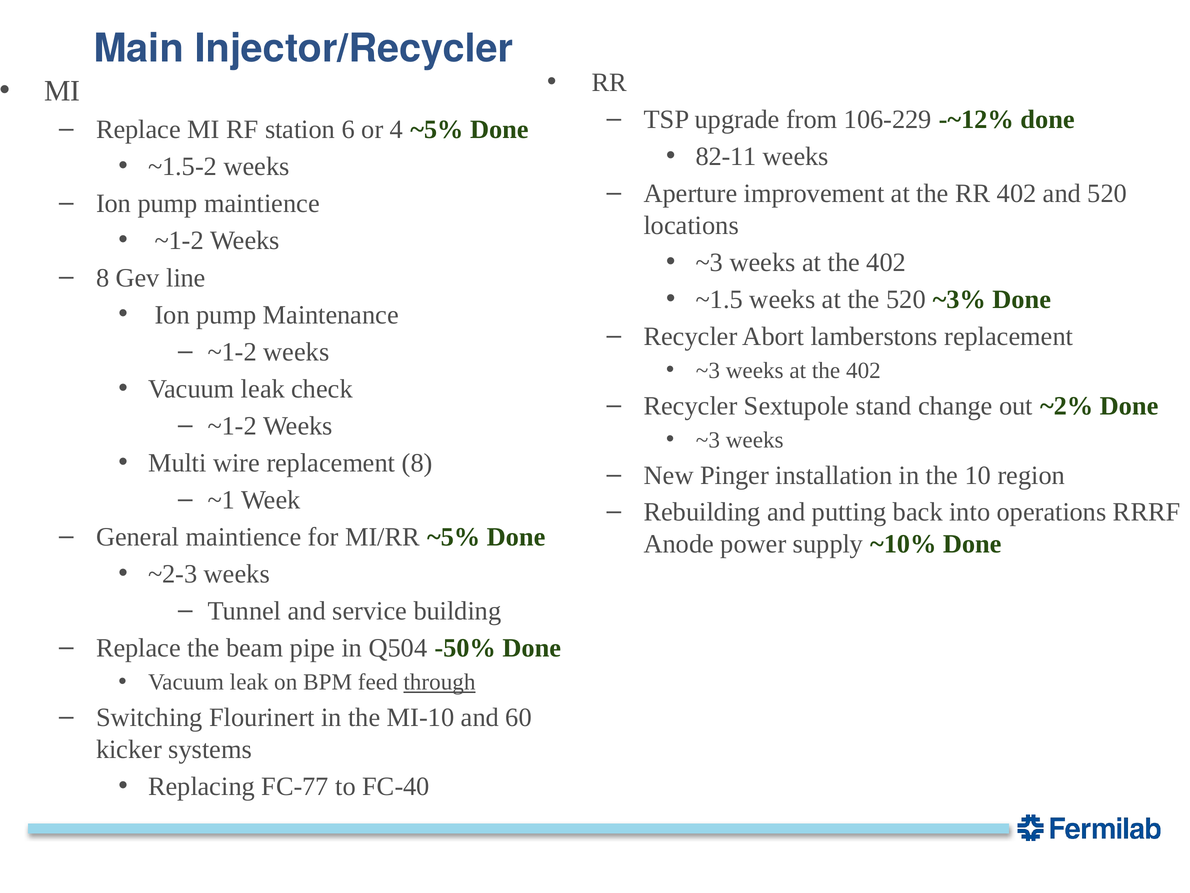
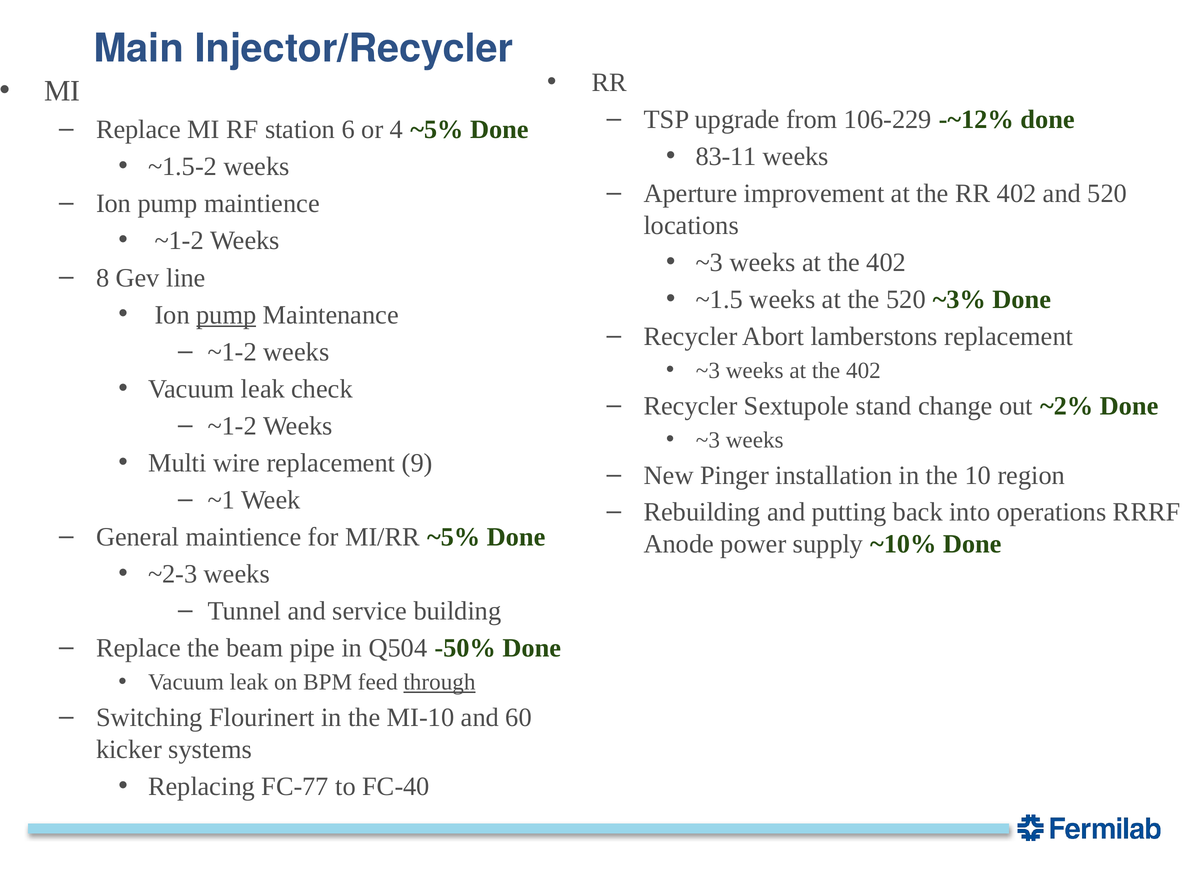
82-11: 82-11 -> 83-11
pump at (226, 315) underline: none -> present
replacement 8: 8 -> 9
